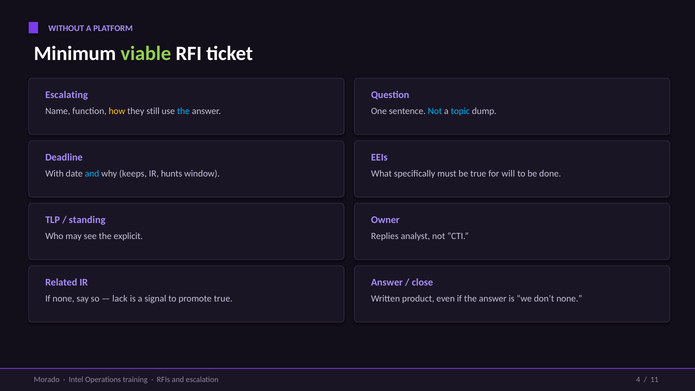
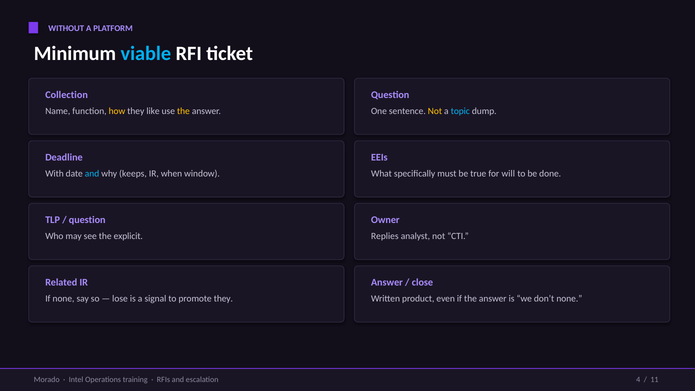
viable colour: light green -> light blue
Escalating: Escalating -> Collection
still: still -> like
the at (183, 111) colour: light blue -> yellow
Not at (435, 111) colour: light blue -> yellow
hunts: hunts -> when
standing at (87, 220): standing -> question
lack: lack -> lose
promote true: true -> they
